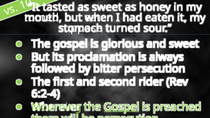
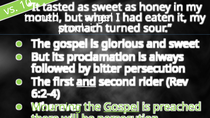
but eaten: eaten -> angel
suppose: suppose -> proclaim
and at (86, 82) underline: none -> present
